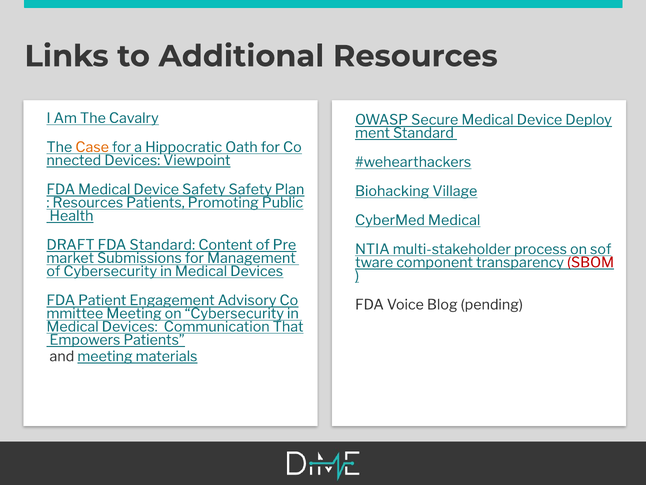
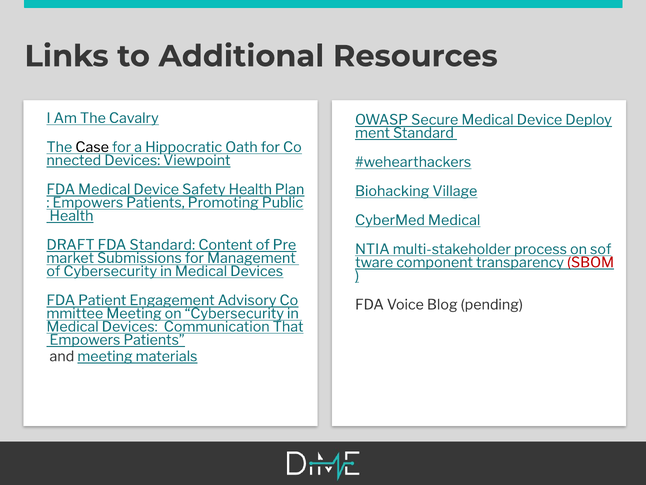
Case colour: orange -> black
Safety Safety: Safety -> Health
Resources at (88, 202): Resources -> Empowers
